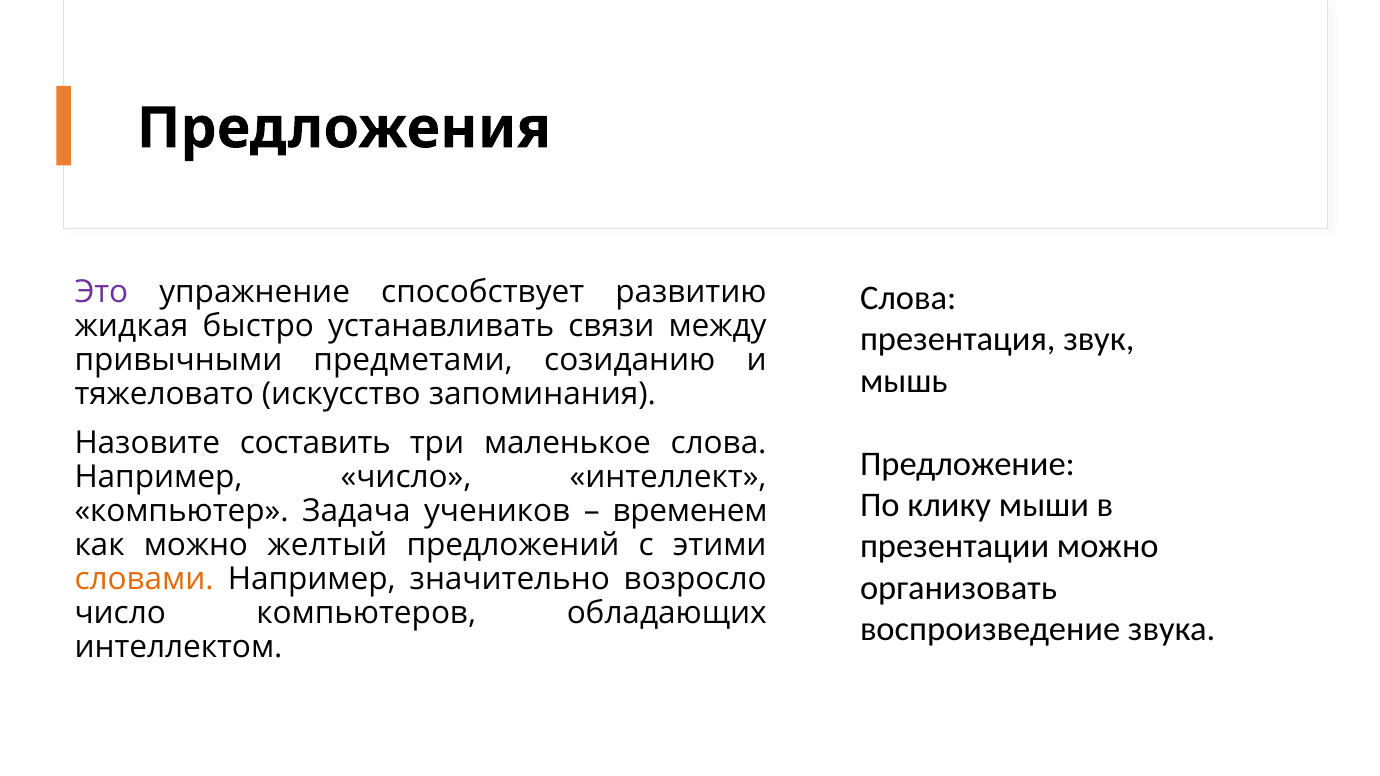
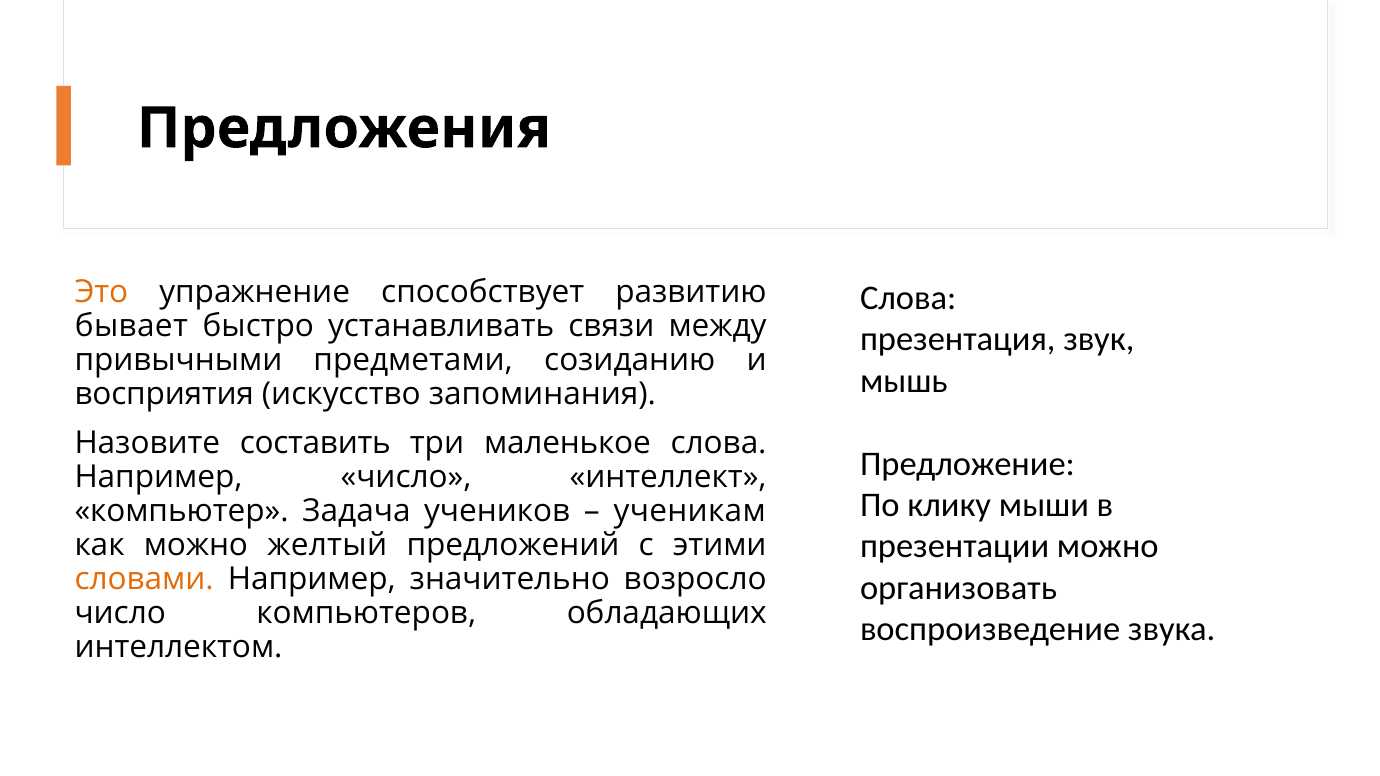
Это colour: purple -> orange
жидкая: жидкая -> бывает
тяжеловато: тяжеловато -> восприятия
временем: временем -> ученикам
